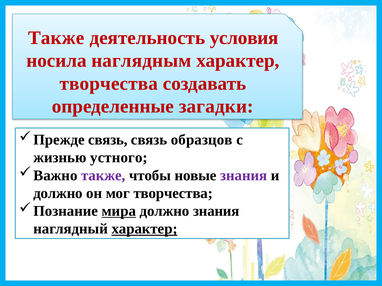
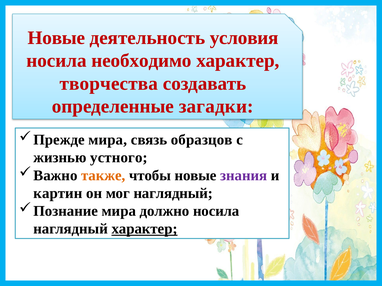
Также at (56, 38): Также -> Новые
наглядным: наглядным -> необходимо
связь at (108, 140): связь -> мира
также at (103, 176) colour: purple -> orange
должно at (58, 194): должно -> картин
мог творчества: творчества -> наглядный
мира at (119, 211) underline: present -> none
должно знания: знания -> носила
